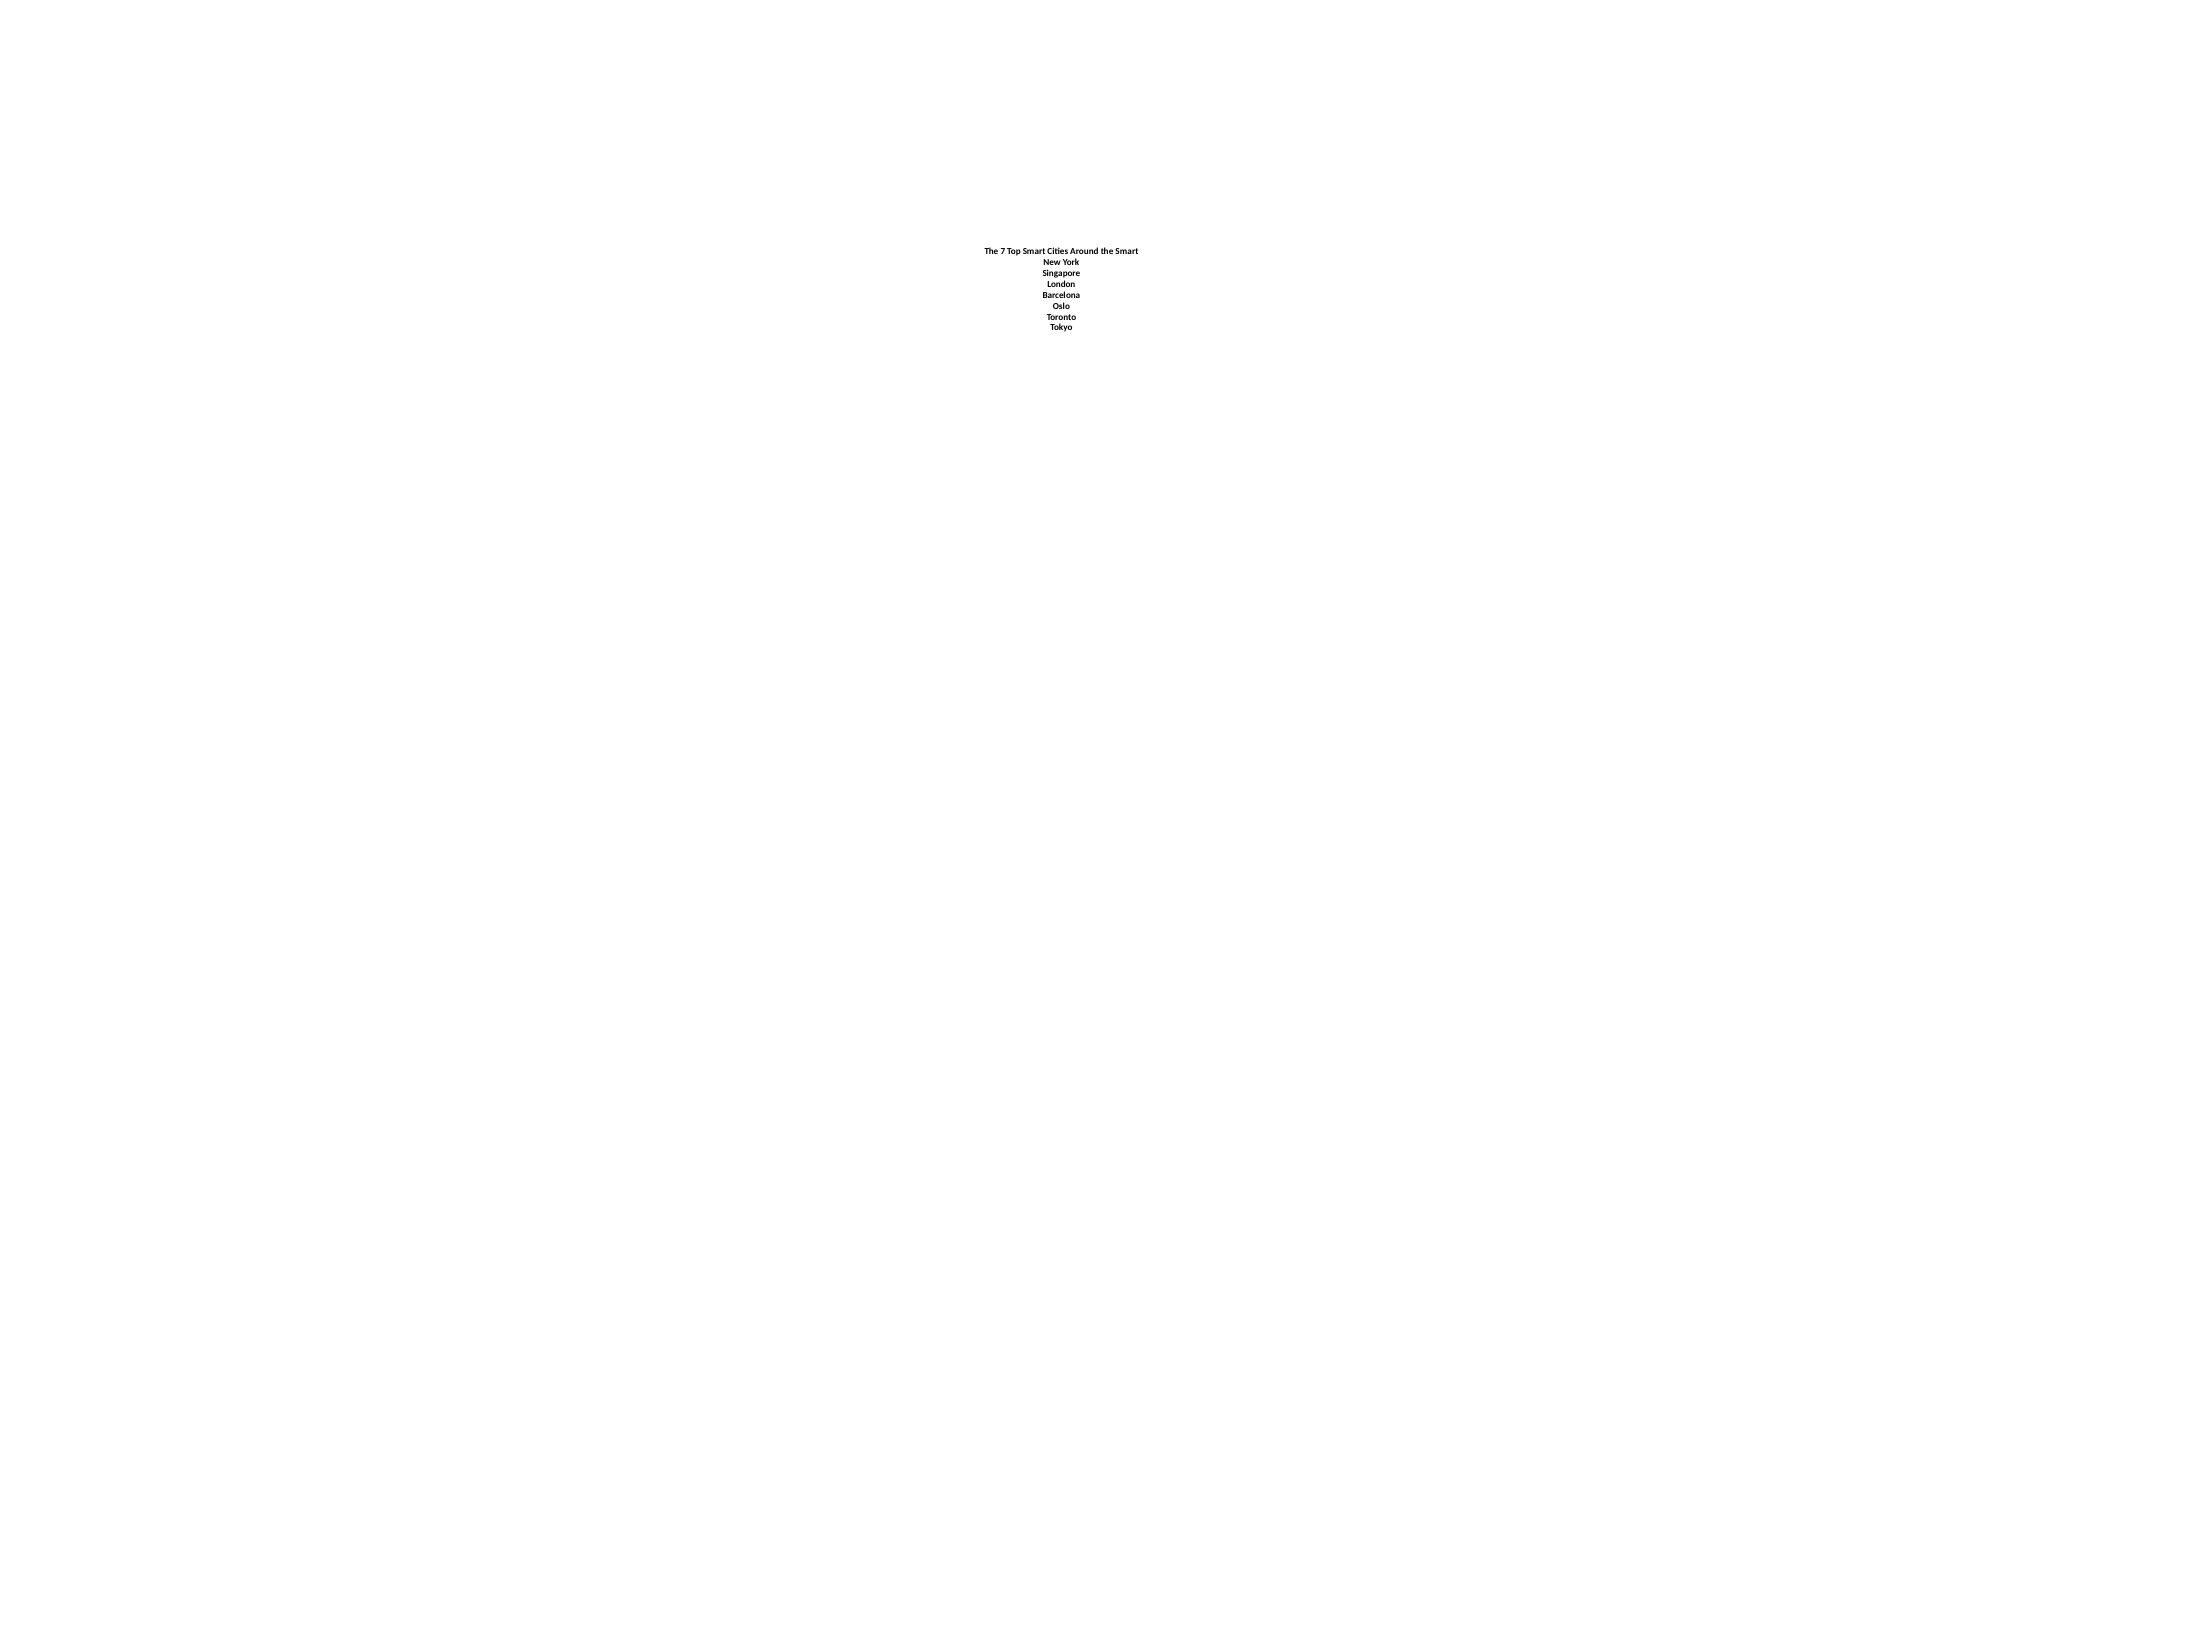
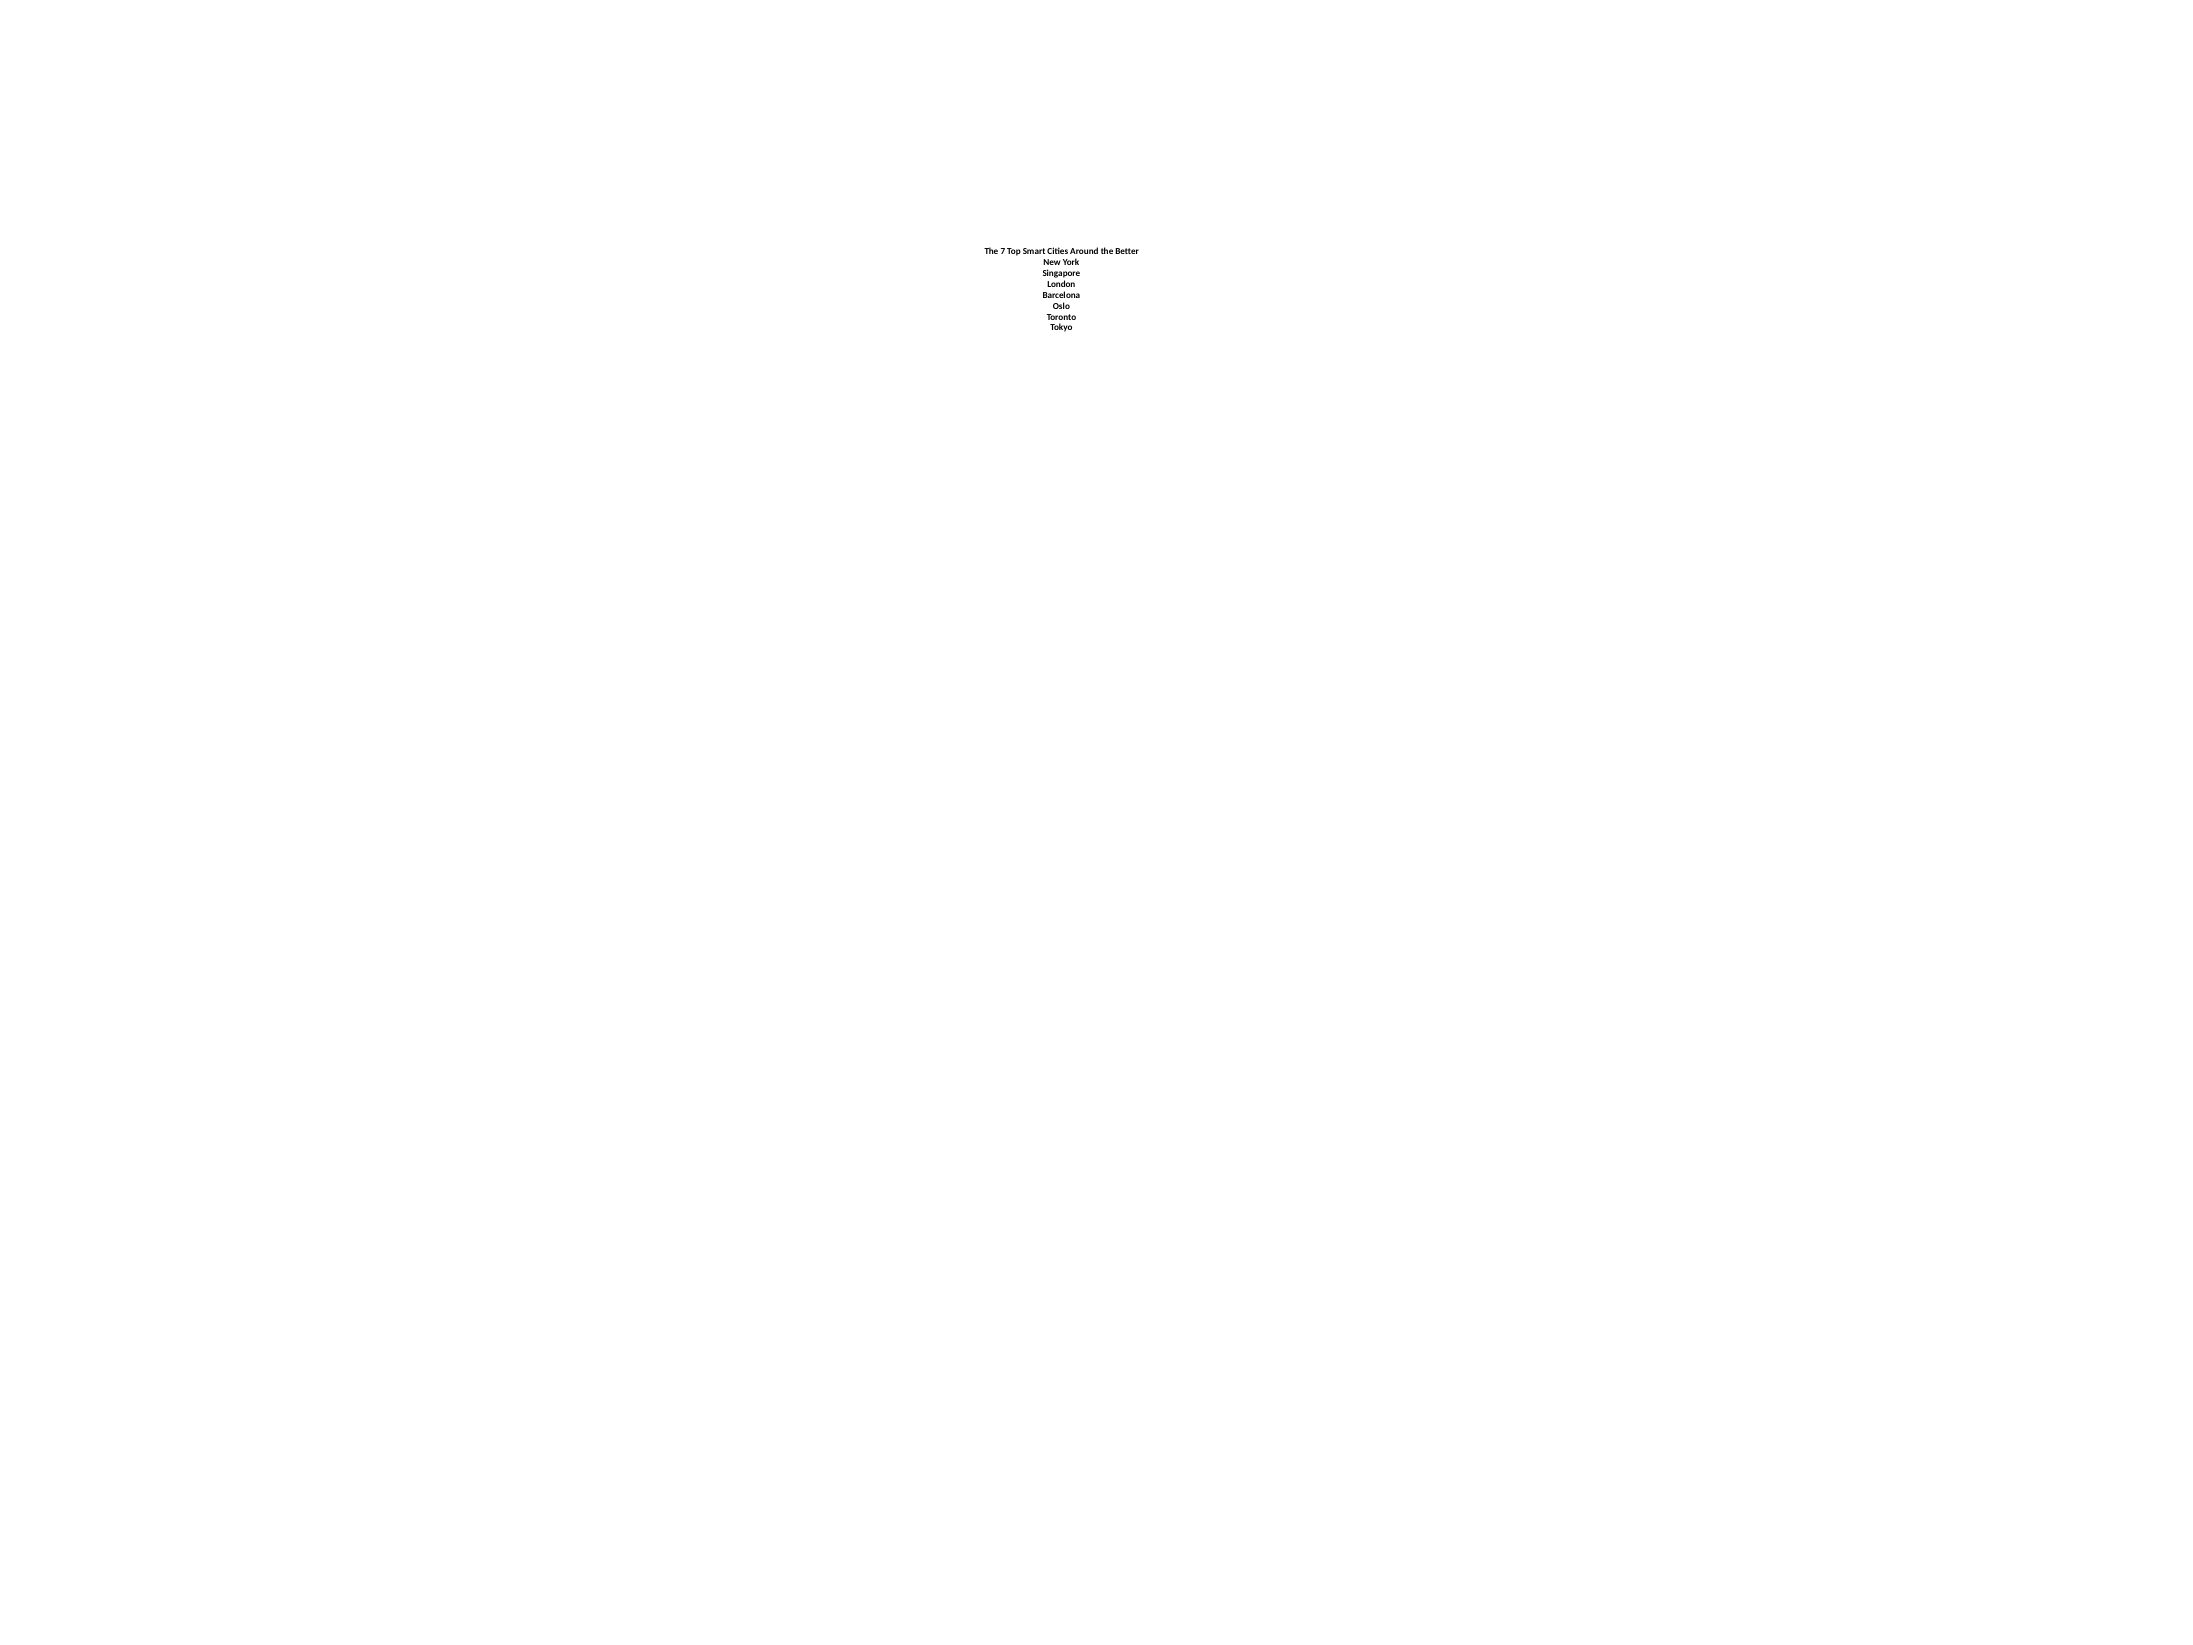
the Smart: Smart -> Better
